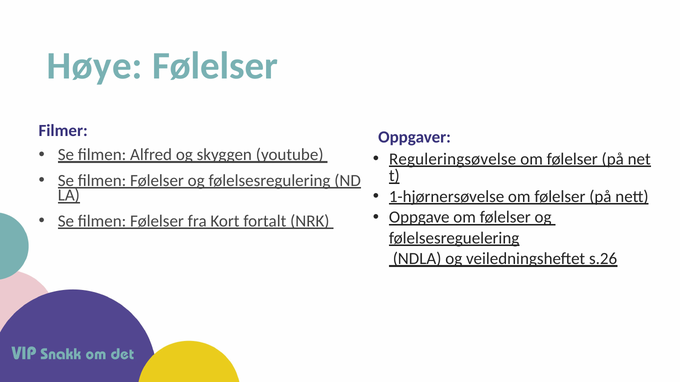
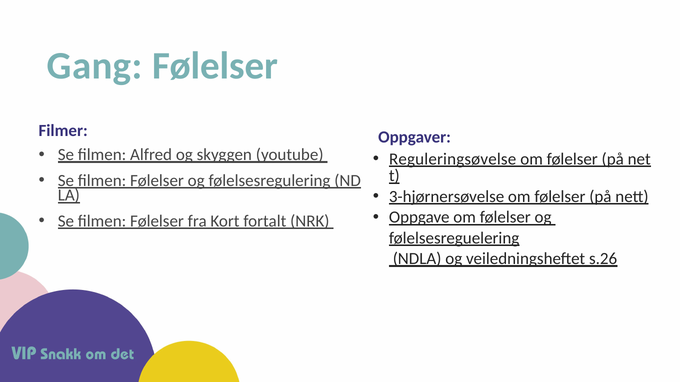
Høye: Høye -> Gang
1-hjørnersøvelse: 1-hjørnersøvelse -> 3-hjørnersøvelse
